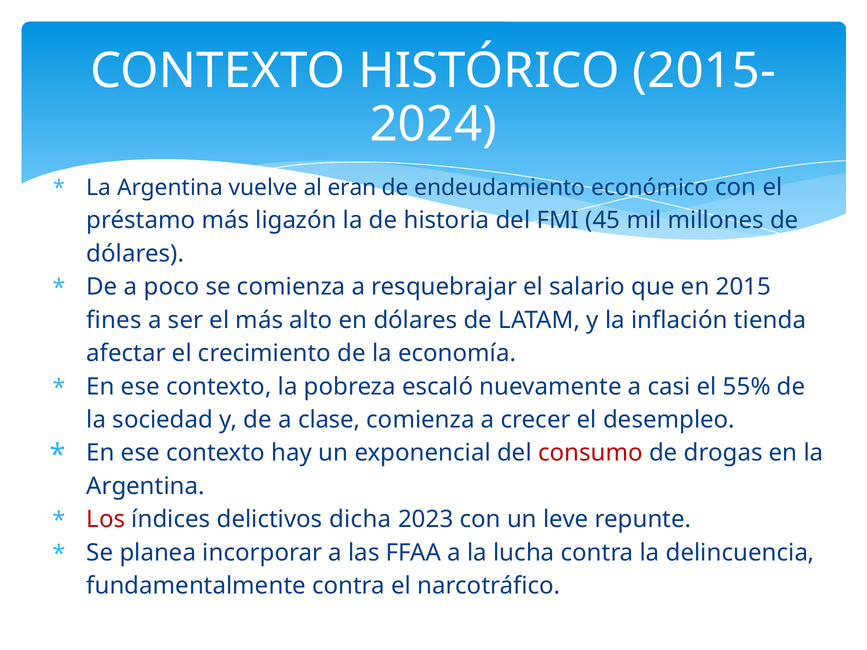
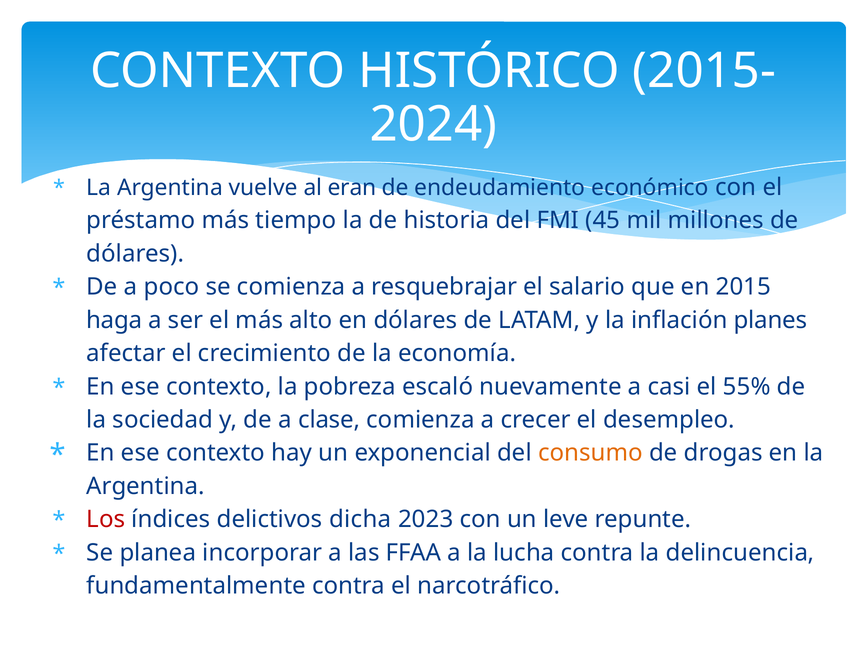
ligazón: ligazón -> tiempo
fines: fines -> haga
tienda: tienda -> planes
consumo colour: red -> orange
